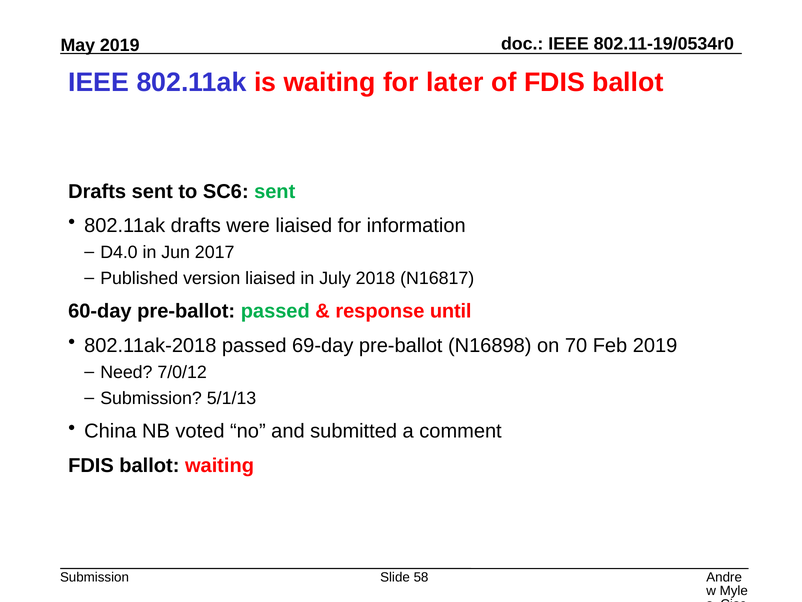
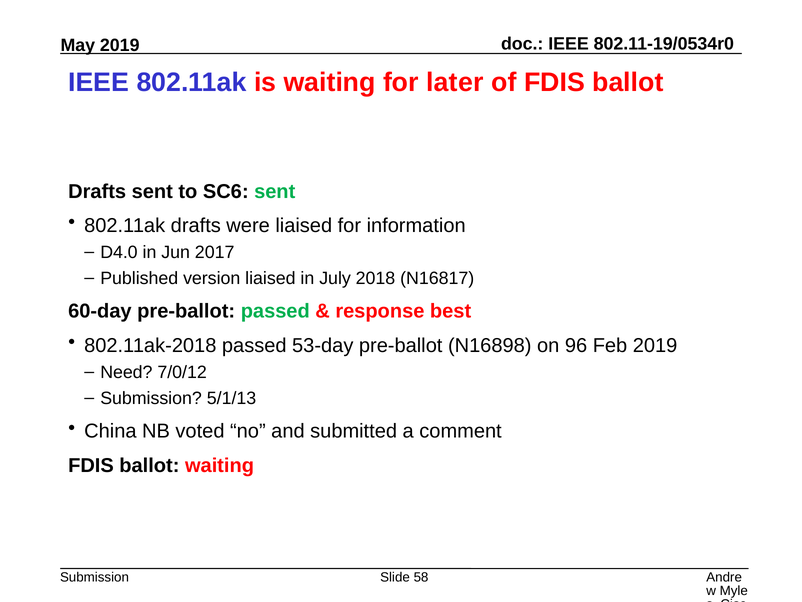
until: until -> best
69-day: 69-day -> 53-day
70: 70 -> 96
